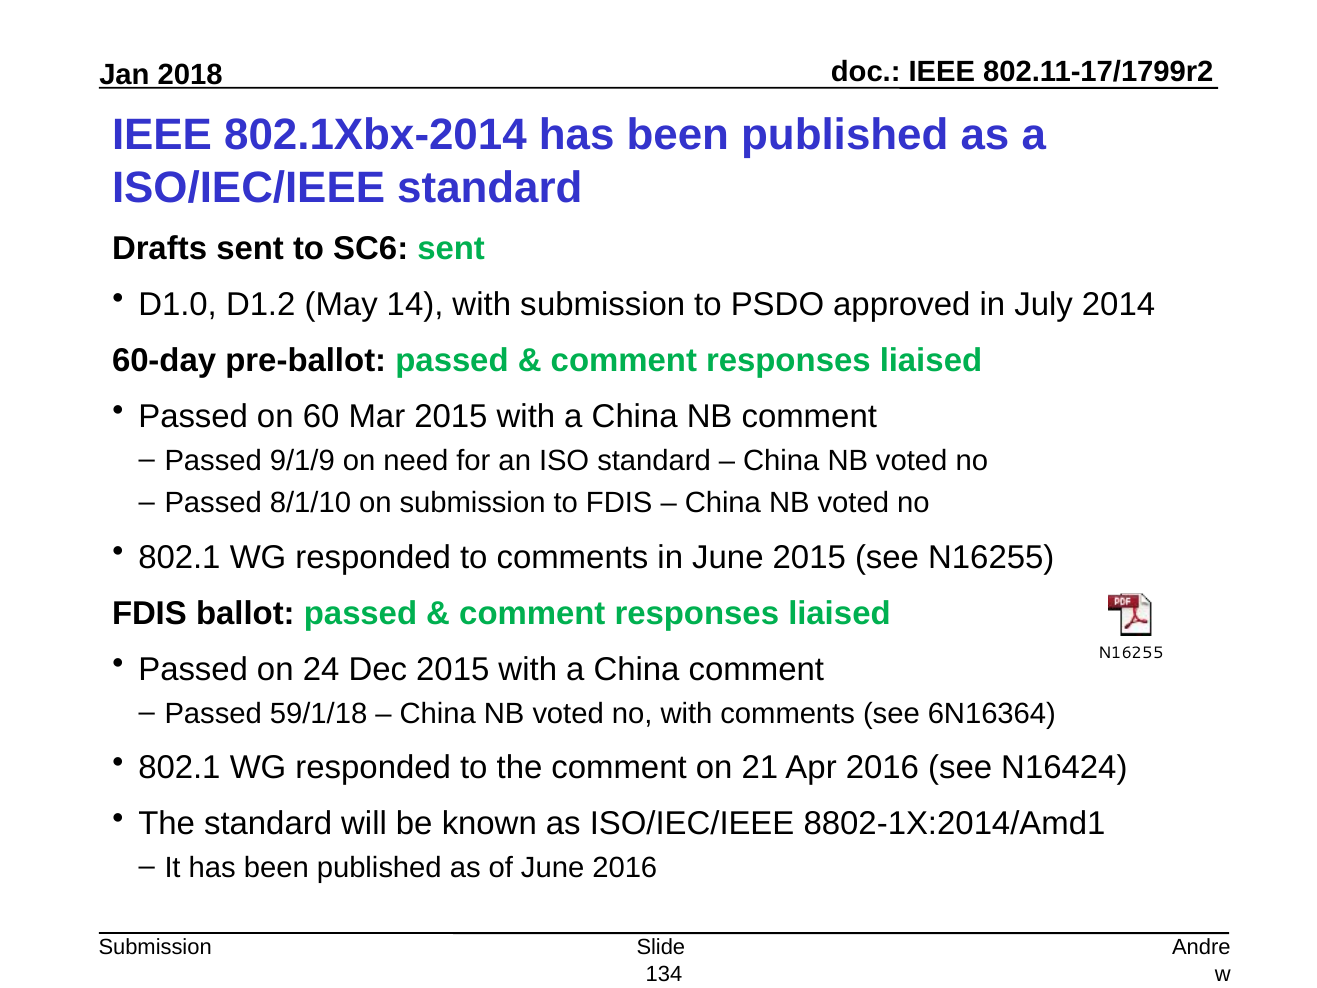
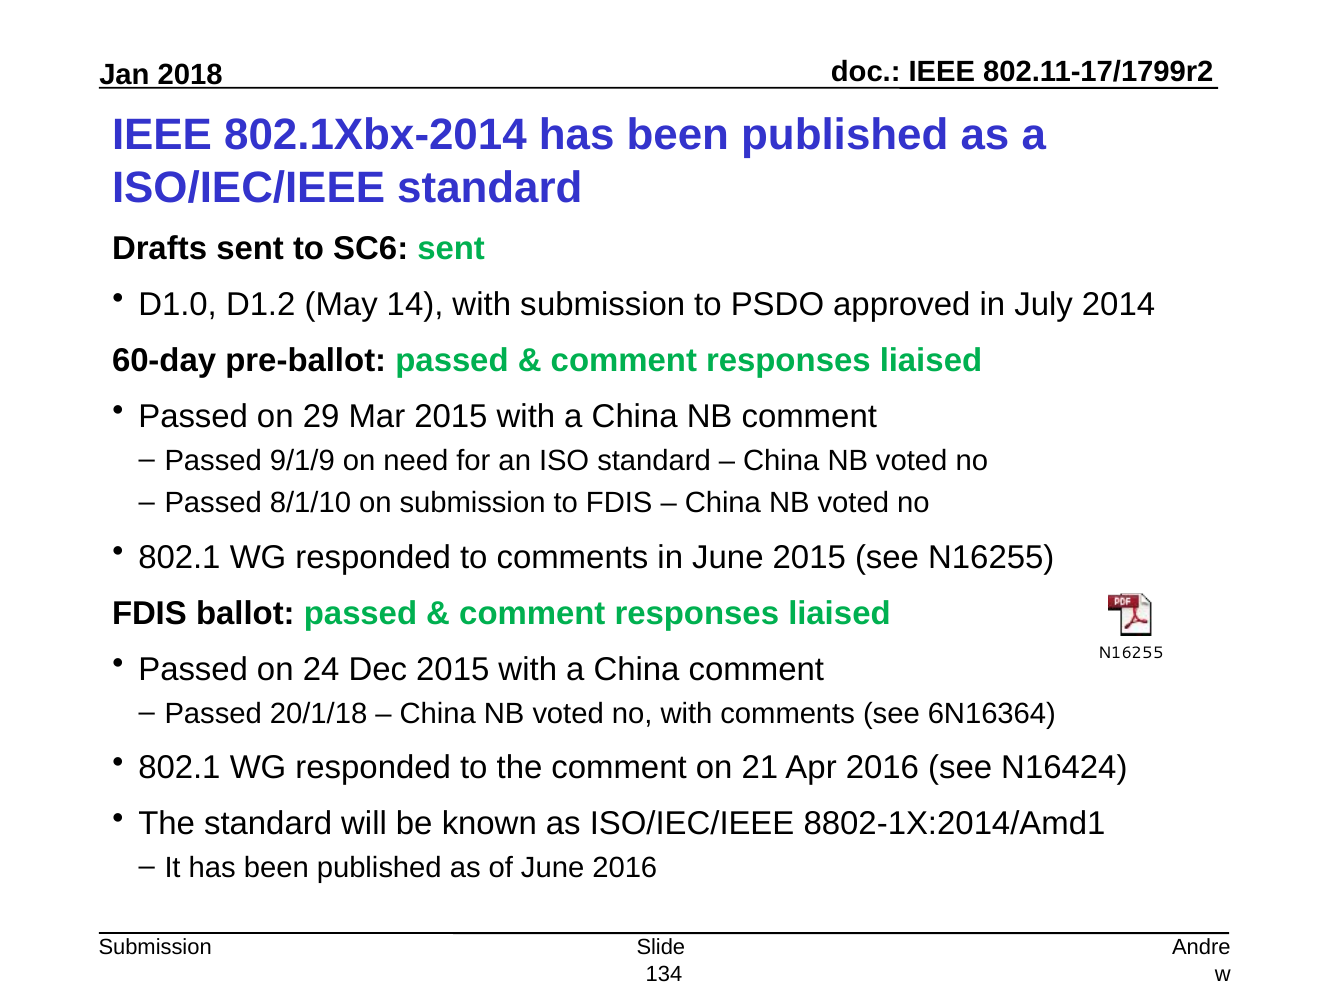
60: 60 -> 29
59/1/18: 59/1/18 -> 20/1/18
